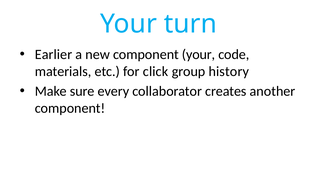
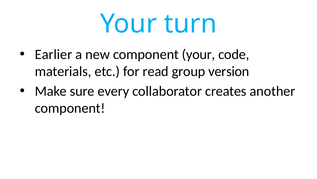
click: click -> read
history: history -> version
